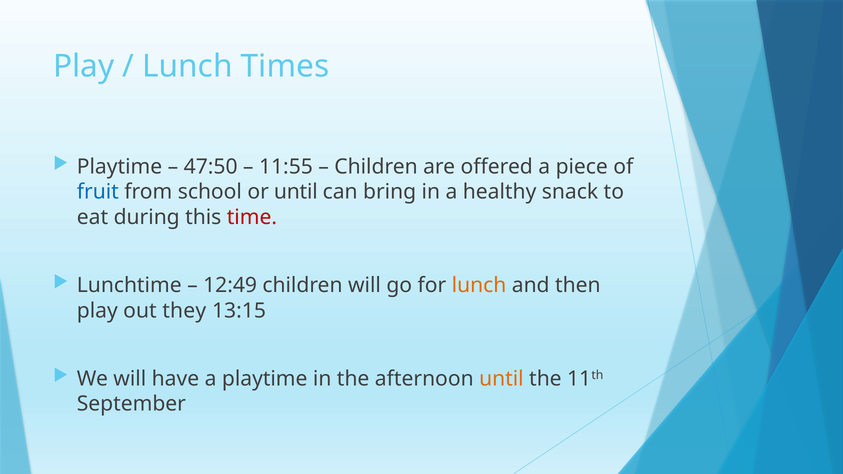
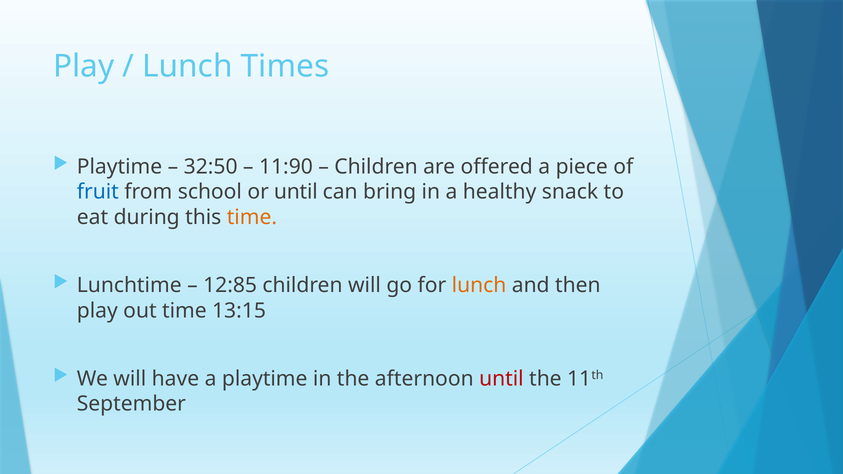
47:50: 47:50 -> 32:50
11:55: 11:55 -> 11:90
time at (252, 217) colour: red -> orange
12:49: 12:49 -> 12:85
out they: they -> time
until at (501, 379) colour: orange -> red
